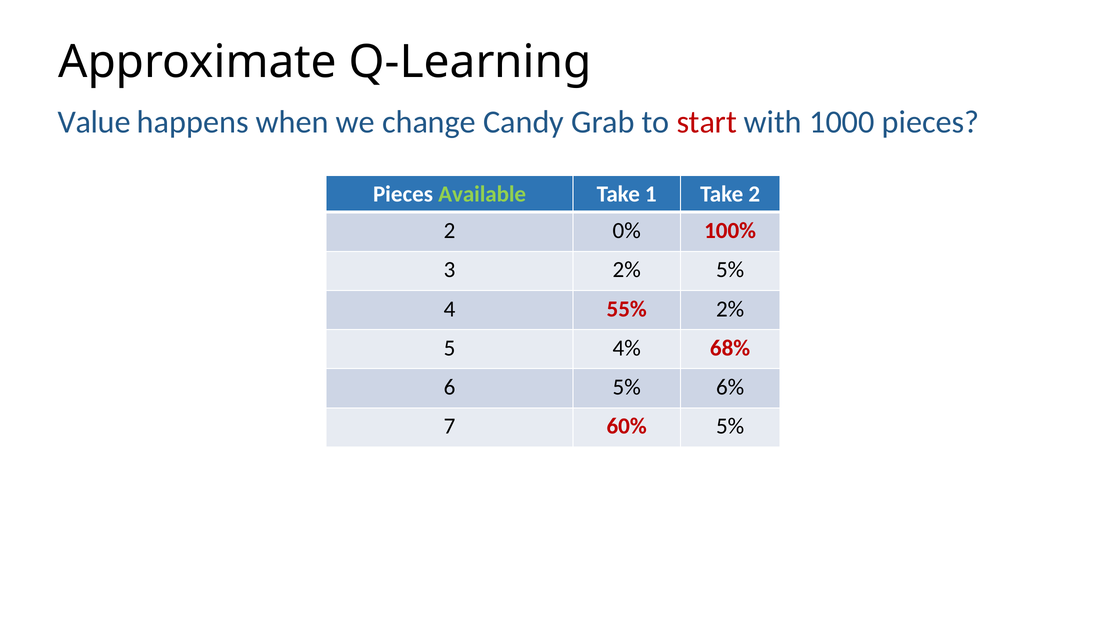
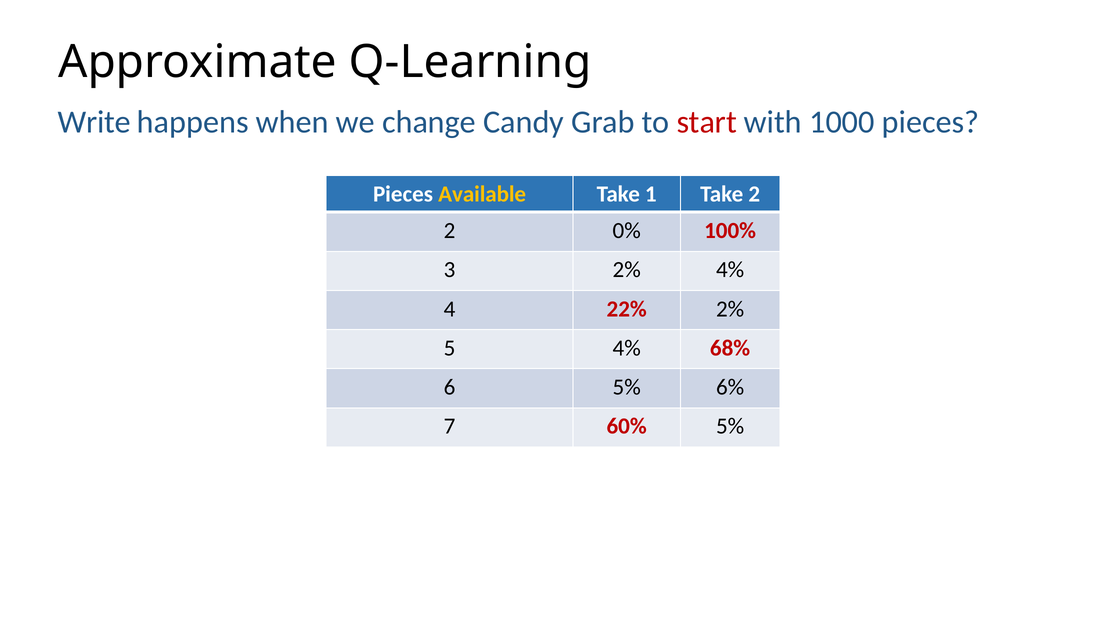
Value: Value -> Write
Available colour: light green -> yellow
2% 5%: 5% -> 4%
55%: 55% -> 22%
